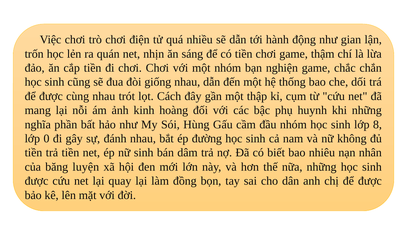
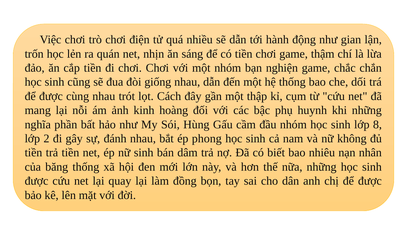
0: 0 -> 2
đường: đường -> phong
băng luyện: luyện -> thống
